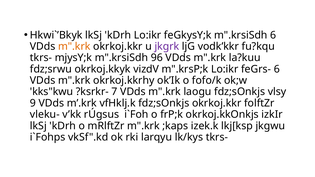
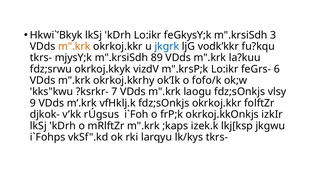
m".krsiSdh 6: 6 -> 3
jkgrk colour: purple -> blue
96: 96 -> 89
vleku-: vleku- -> djkok-
